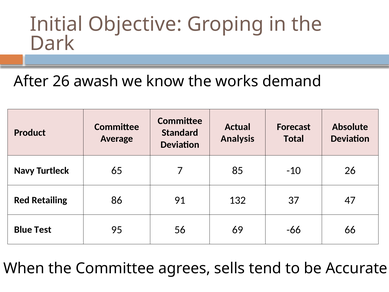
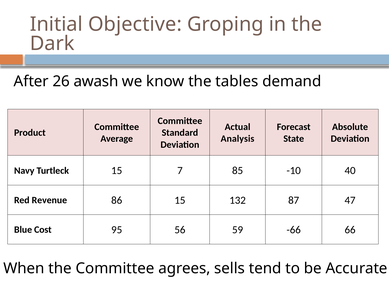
works: works -> tables
Total: Total -> State
Turtleck 65: 65 -> 15
-10 26: 26 -> 40
Retailing: Retailing -> Revenue
86 91: 91 -> 15
37: 37 -> 87
Test: Test -> Cost
69: 69 -> 59
